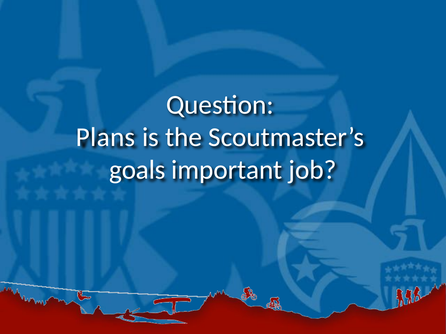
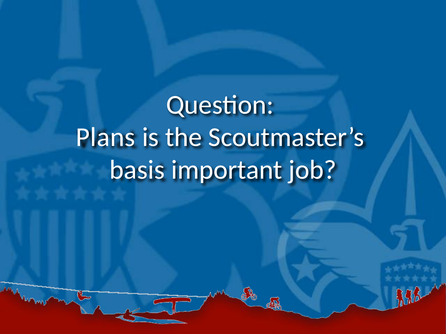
goals: goals -> basis
